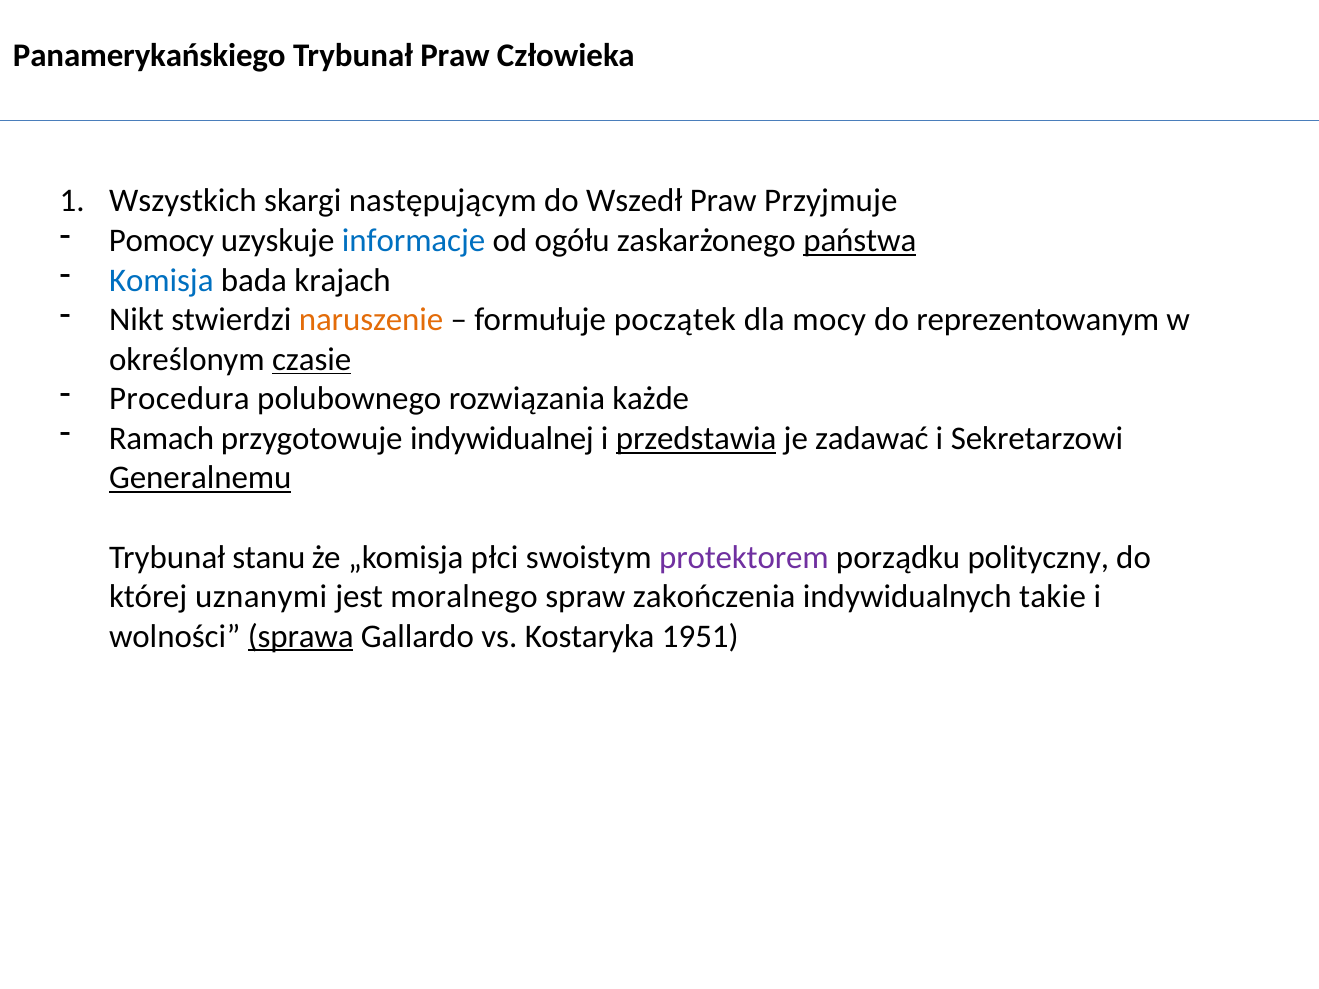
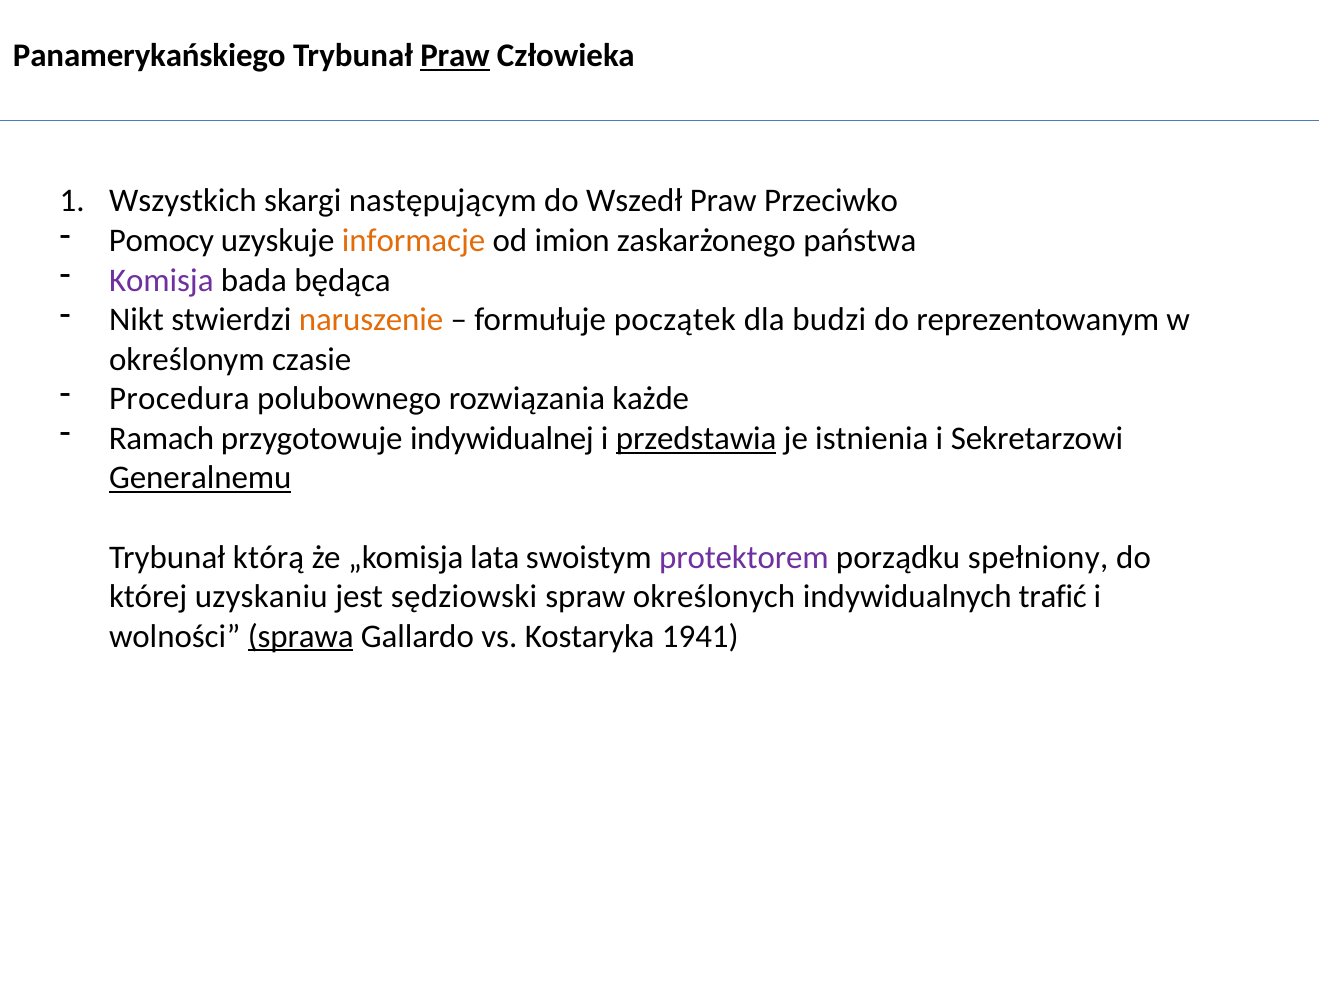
Praw at (455, 56) underline: none -> present
Przyjmuje: Przyjmuje -> Przeciwko
informacje colour: blue -> orange
ogółu: ogółu -> imion
państwa underline: present -> none
Komisja colour: blue -> purple
krajach: krajach -> będąca
mocy: mocy -> budzi
czasie underline: present -> none
zadawać: zadawać -> istnienia
stanu: stanu -> którą
płci: płci -> lata
polityczny: polityczny -> spełniony
uznanymi: uznanymi -> uzyskaniu
moralnego: moralnego -> sędziowski
zakończenia: zakończenia -> określonych
takie: takie -> trafić
1951: 1951 -> 1941
